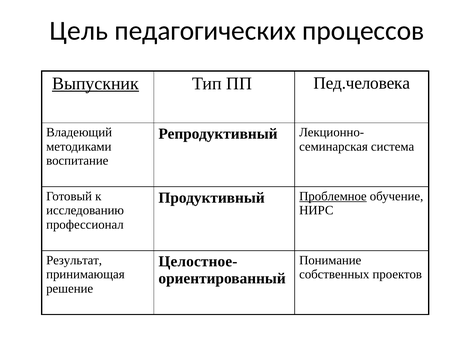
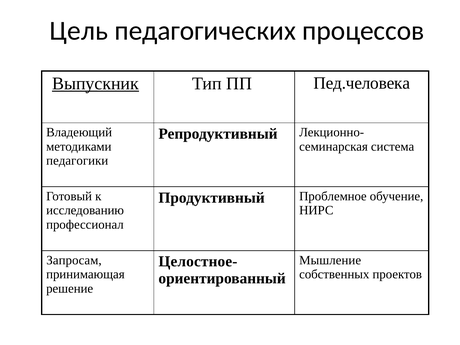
воспитание: воспитание -> педагогики
Проблемное underline: present -> none
Результат: Результат -> Запросам
Понимание: Понимание -> Мышление
